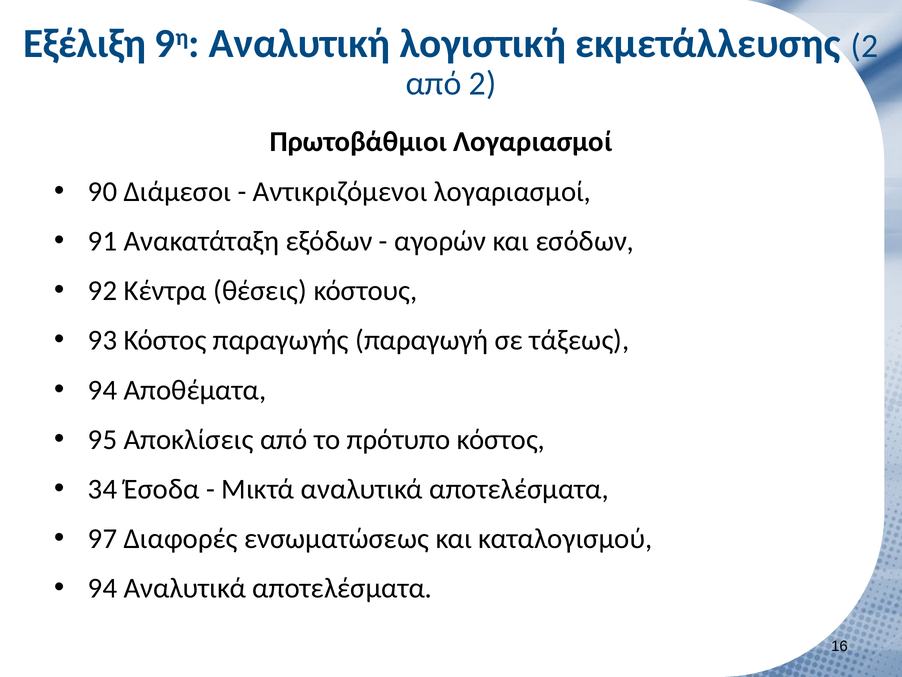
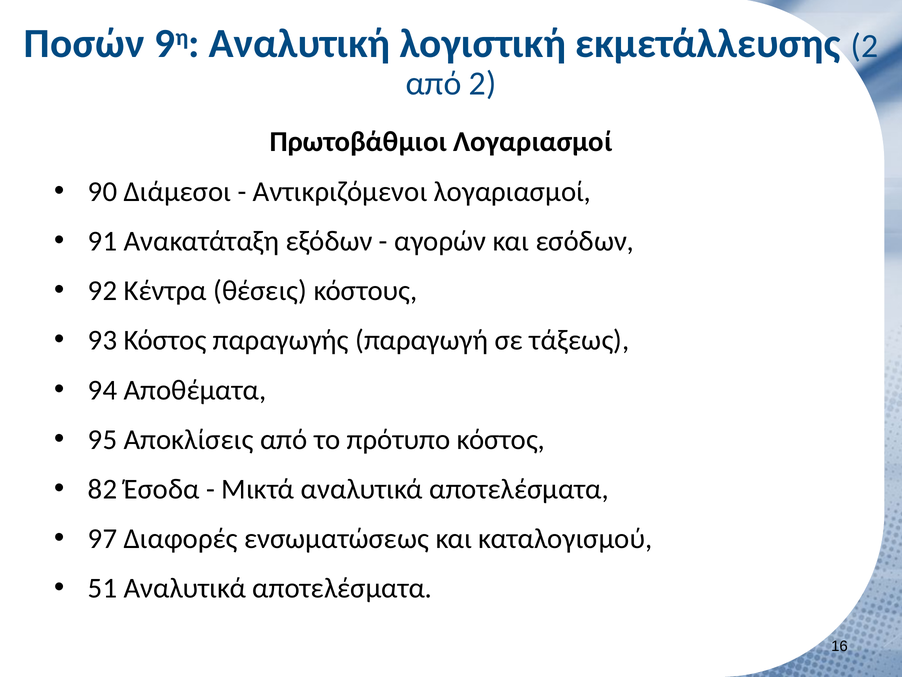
Εξέλιξη: Εξέλιξη -> Ποσών
34: 34 -> 82
94 at (103, 588): 94 -> 51
